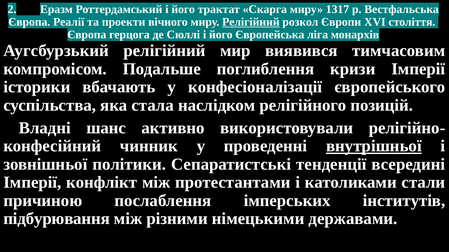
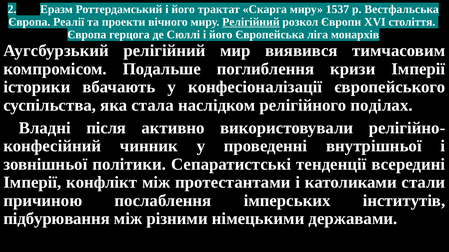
1317: 1317 -> 1537
позицій: позицій -> поділах
шанс: шанс -> після
внутрішньої underline: present -> none
